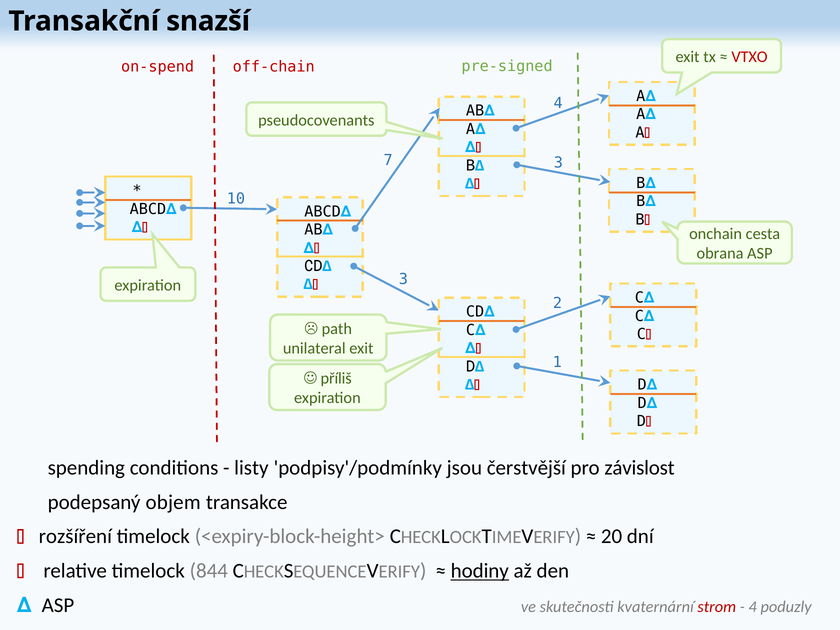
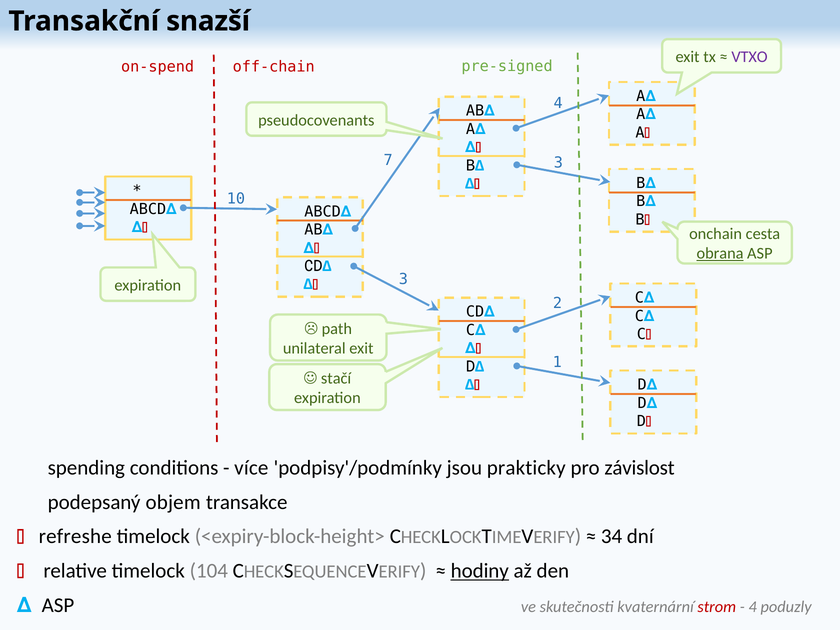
VTXO colour: red -> purple
obrana underline: none -> present
příliš: příliš -> stačí
listy: listy -> více
čerstvější: čerstvější -> prakticky
rozšíření: rozšíření -> refreshe
20: 20 -> 34
844: 844 -> 104
